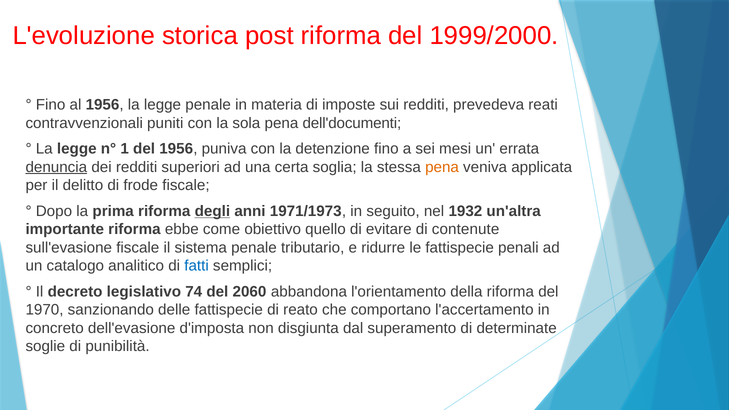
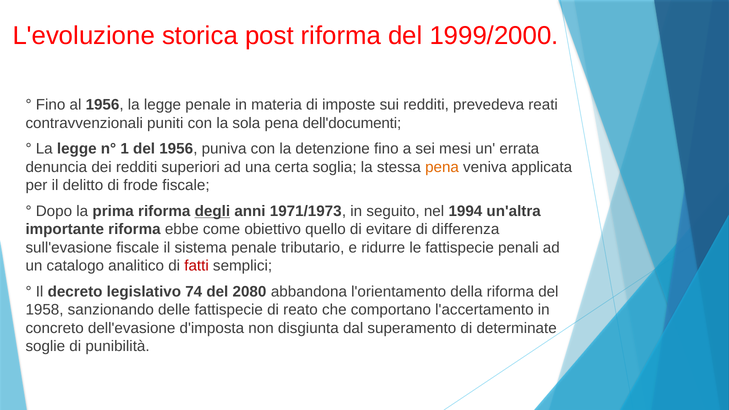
denuncia underline: present -> none
1932: 1932 -> 1994
contenute: contenute -> differenza
fatti colour: blue -> red
2060: 2060 -> 2080
1970: 1970 -> 1958
